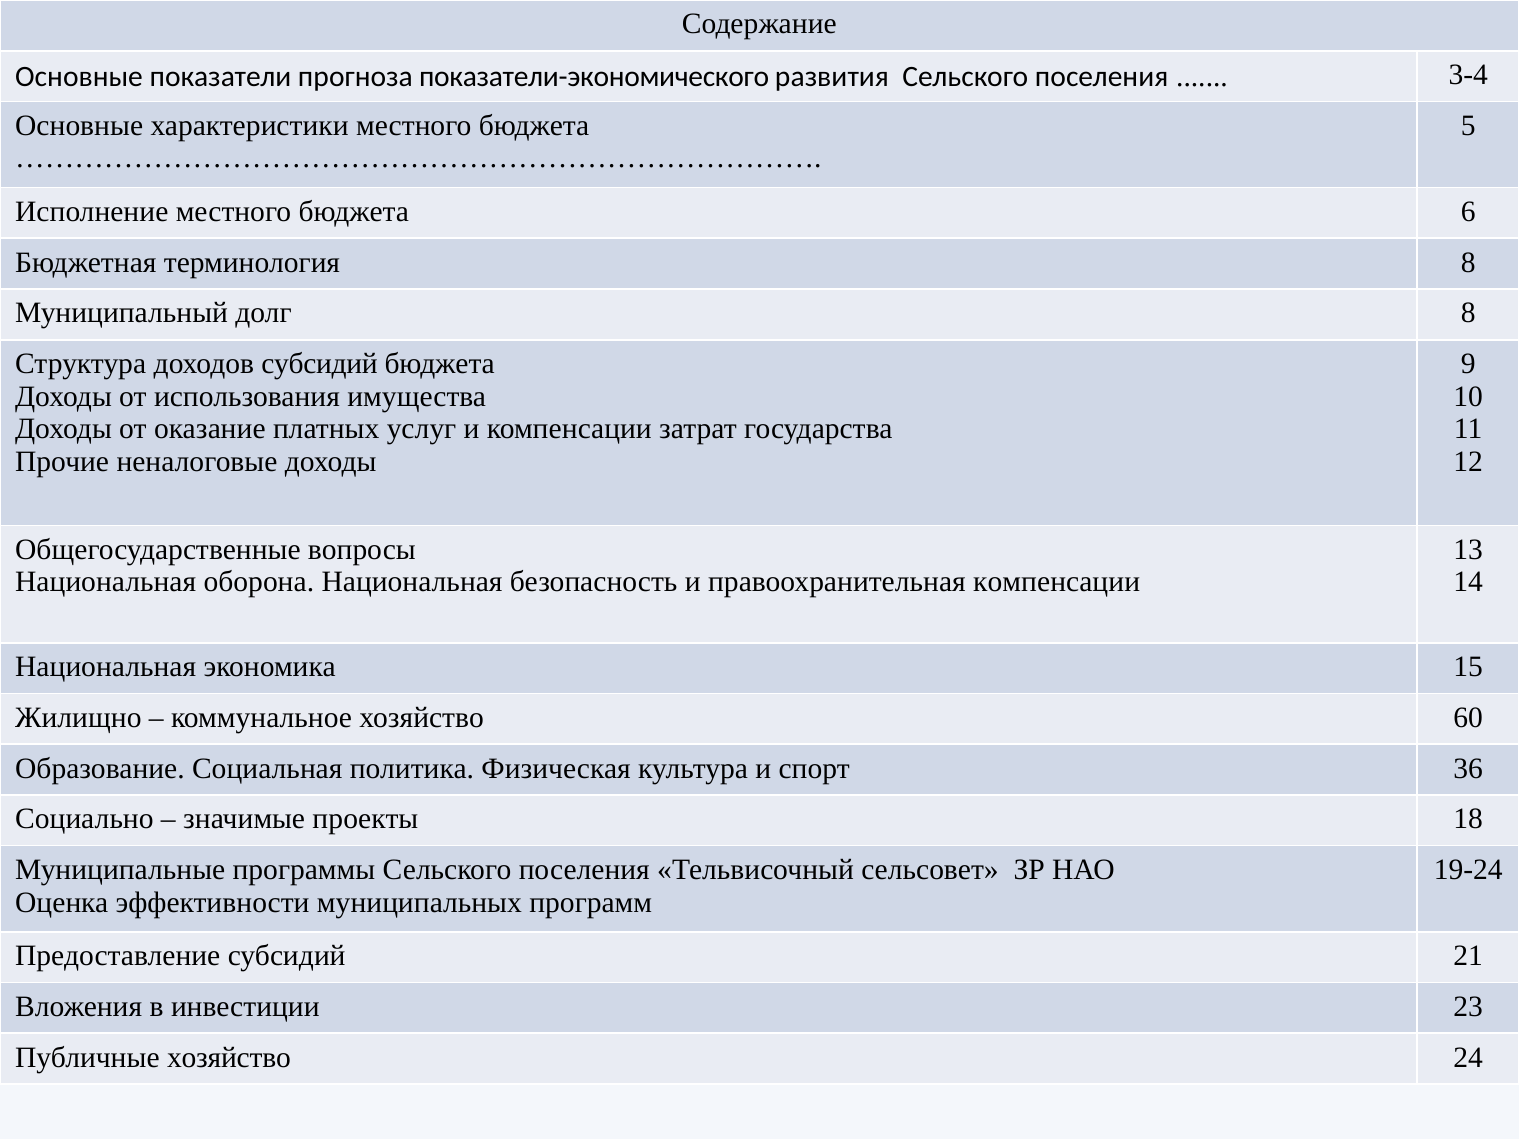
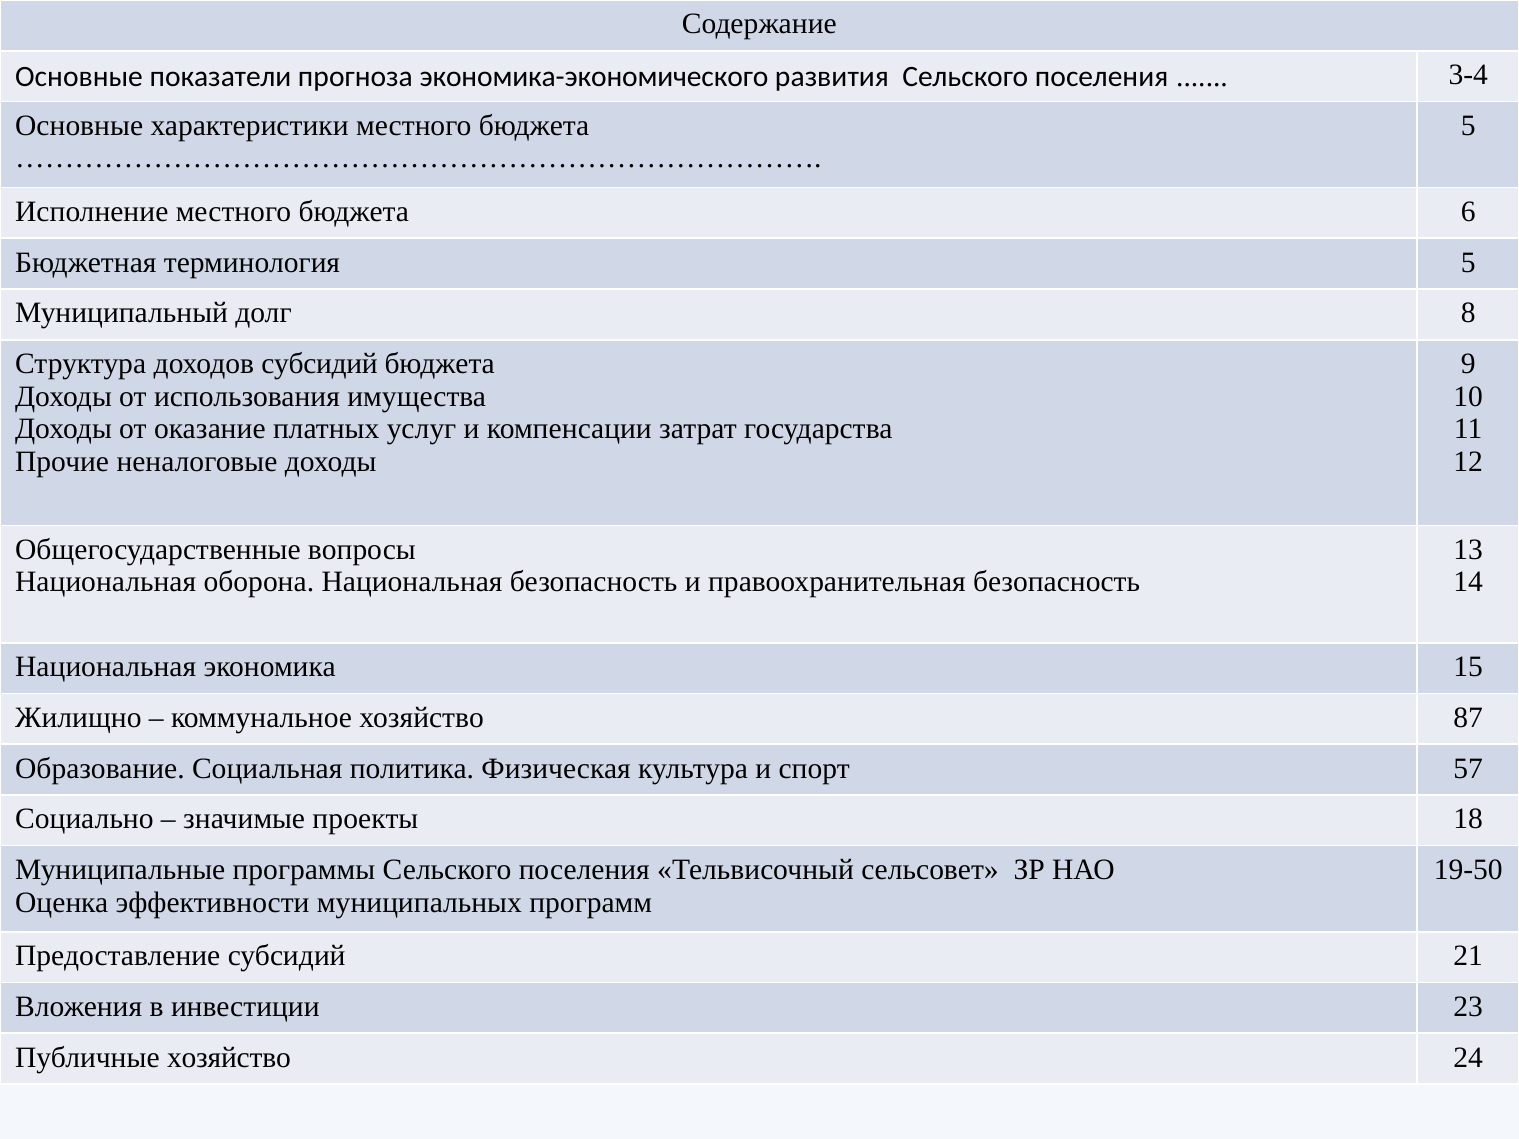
показатели-экономического: показатели-экономического -> экономика-экономического
терминология 8: 8 -> 5
правоохранительная компенсации: компенсации -> безопасность
60: 60 -> 87
36: 36 -> 57
19-24: 19-24 -> 19-50
